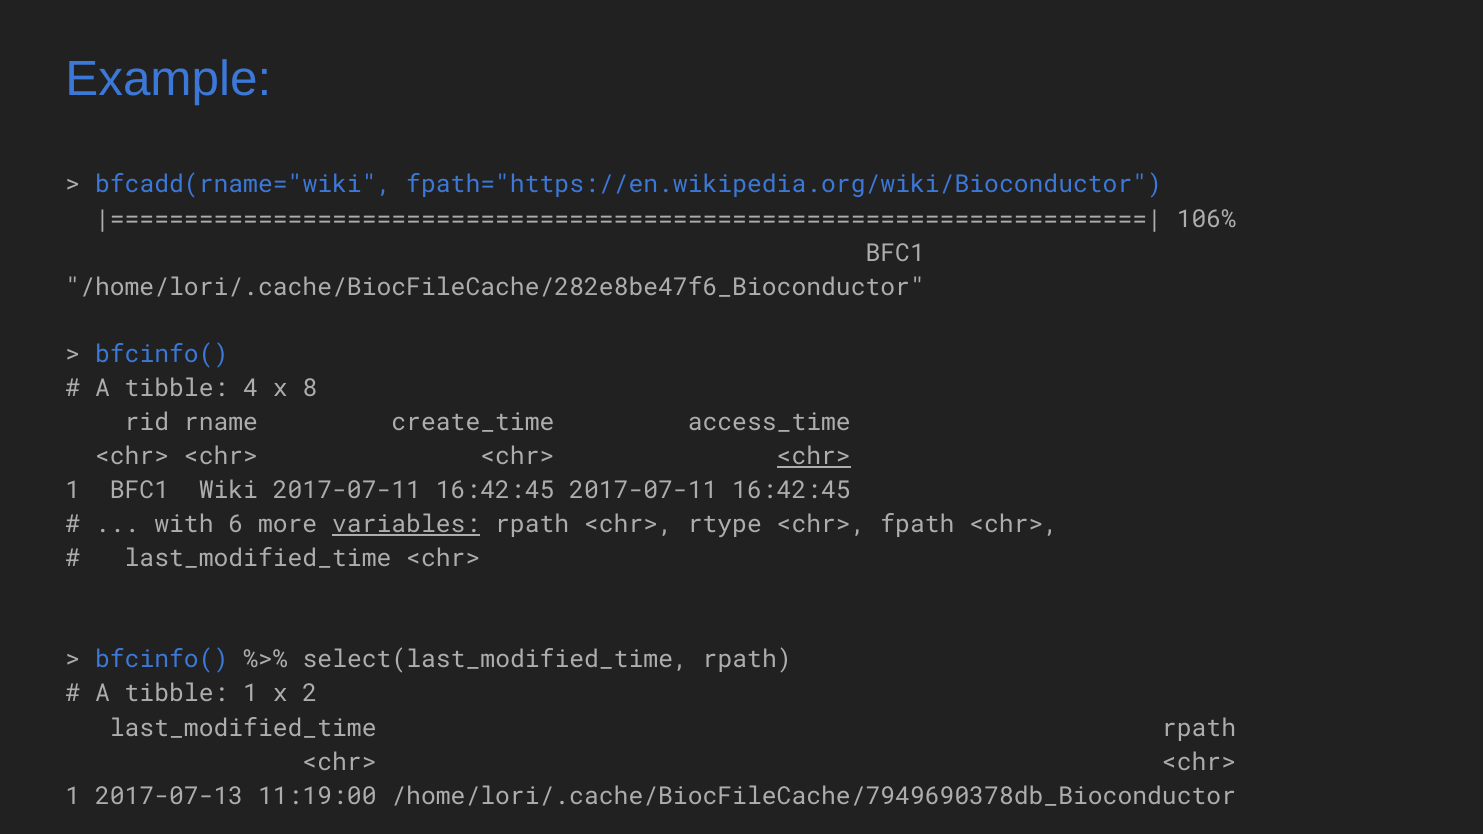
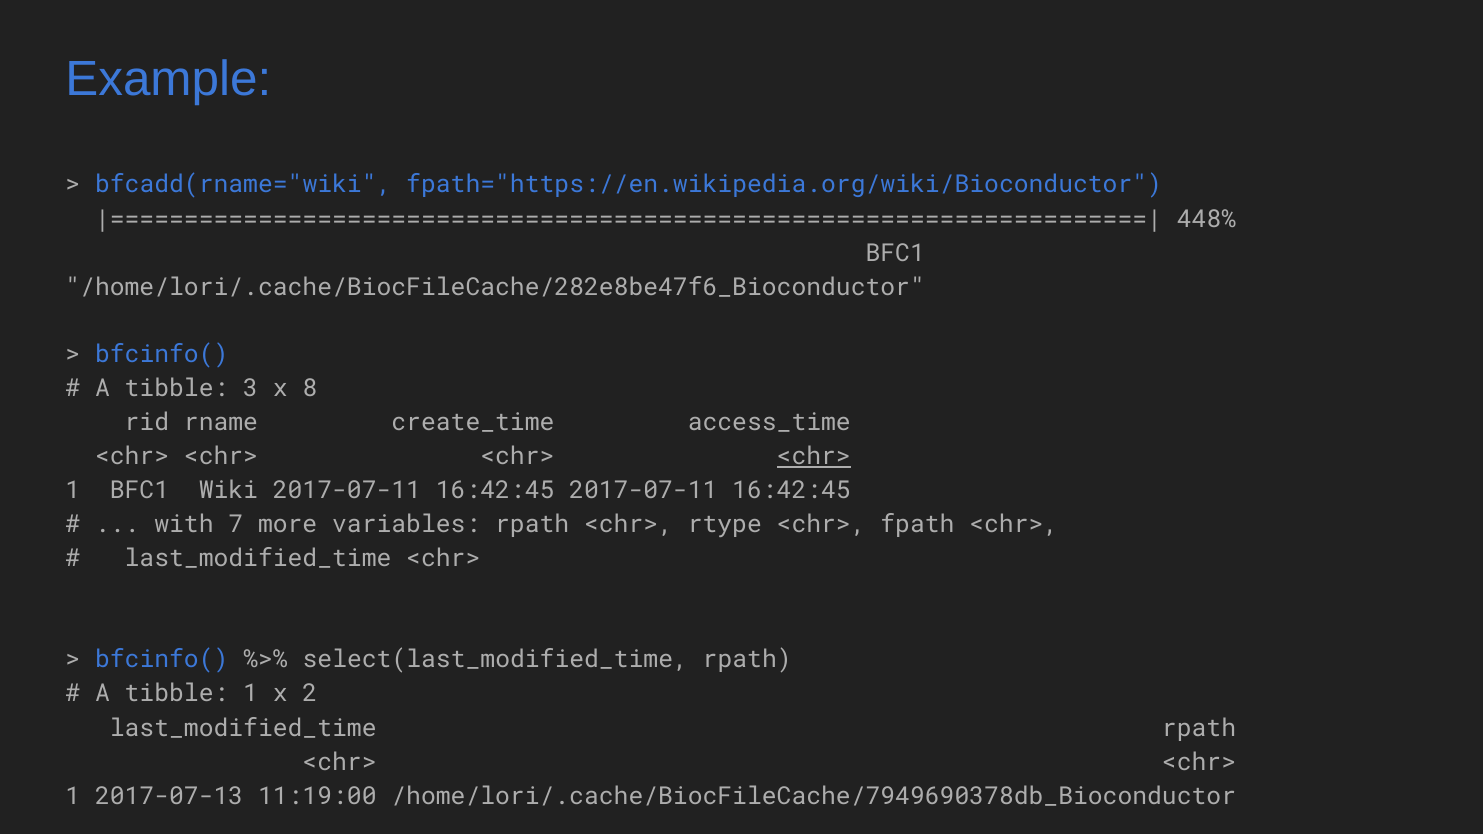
106%: 106% -> 448%
4: 4 -> 3
6: 6 -> 7
variables underline: present -> none
